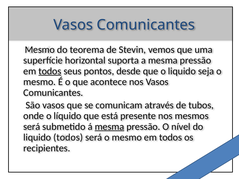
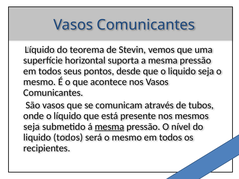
Mesmo at (40, 50): Mesmo -> Líquido
todos at (50, 71) underline: present -> none
será at (32, 127): será -> seja
